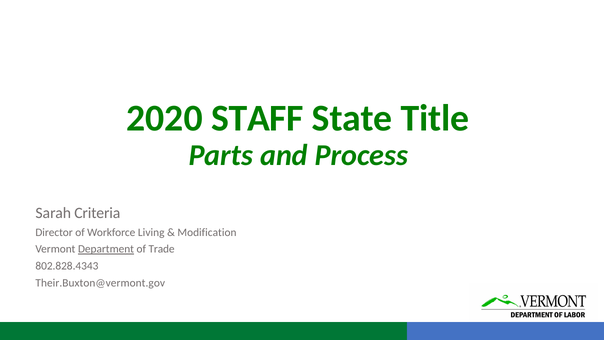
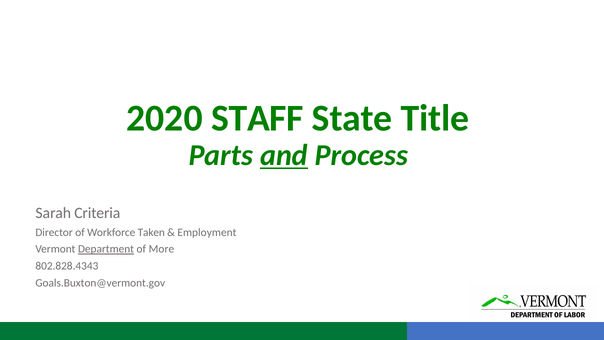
and underline: none -> present
Living: Living -> Taken
Modification: Modification -> Employment
Trade: Trade -> More
Their.Buxton@vermont.gov: Their.Buxton@vermont.gov -> Goals.Buxton@vermont.gov
